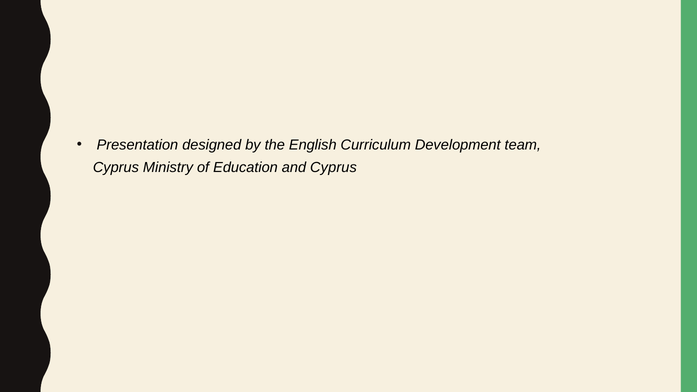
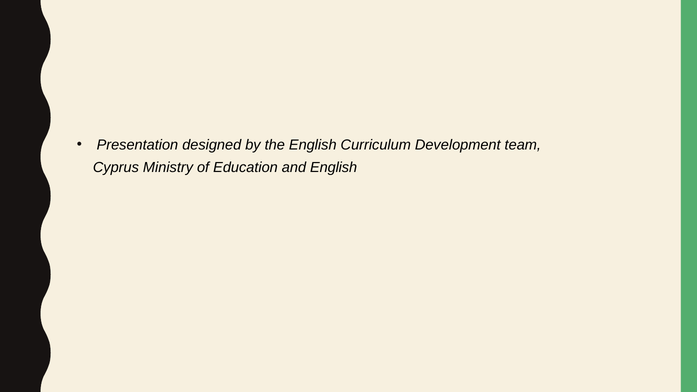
and Cyprus: Cyprus -> English
